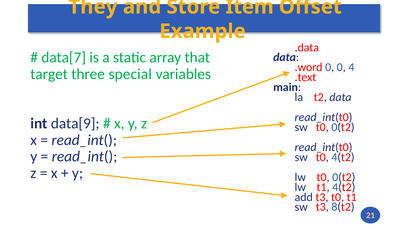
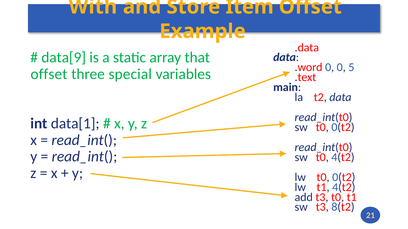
They: They -> With
data[7: data[7 -> data[9
4: 4 -> 5
target at (49, 74): target -> offset
data[9: data[9 -> data[1
